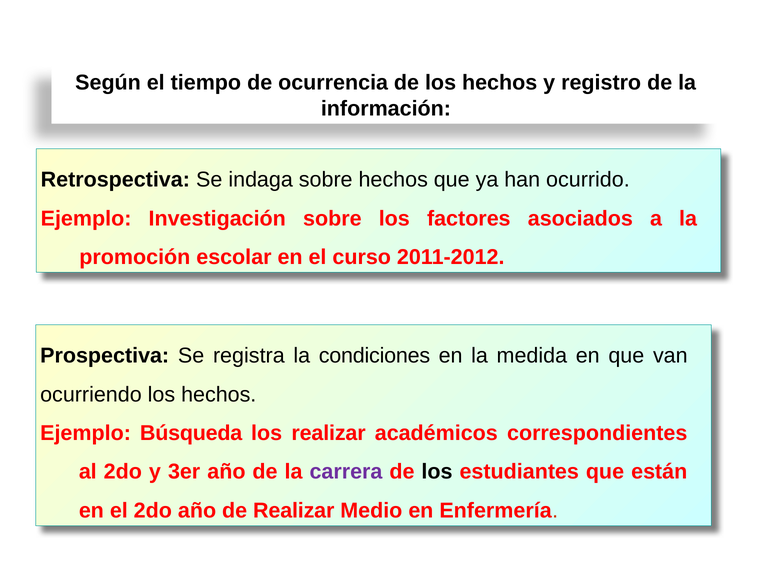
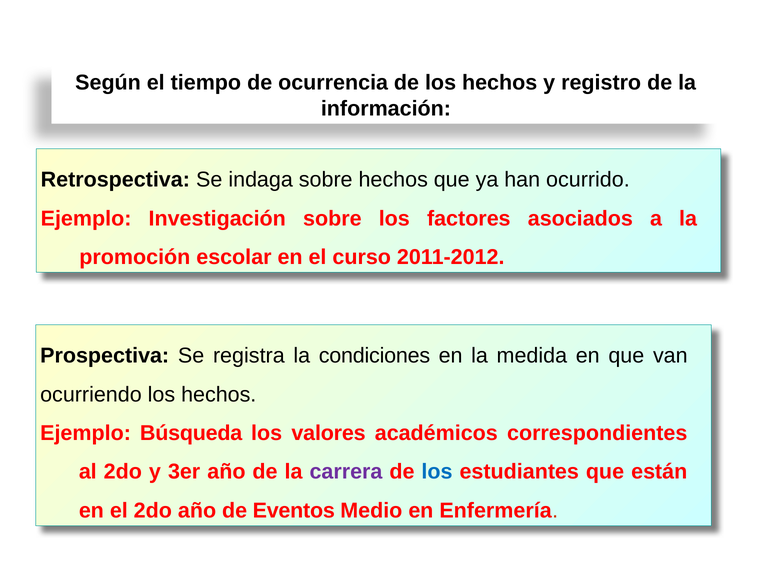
los realizar: realizar -> valores
los at (437, 472) colour: black -> blue
de Realizar: Realizar -> Eventos
